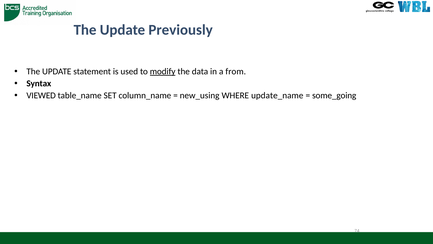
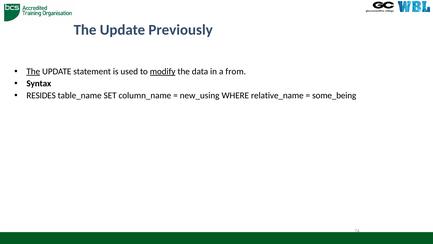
The at (33, 71) underline: none -> present
VIEWED: VIEWED -> RESIDES
update_name: update_name -> relative_name
some_going: some_going -> some_being
